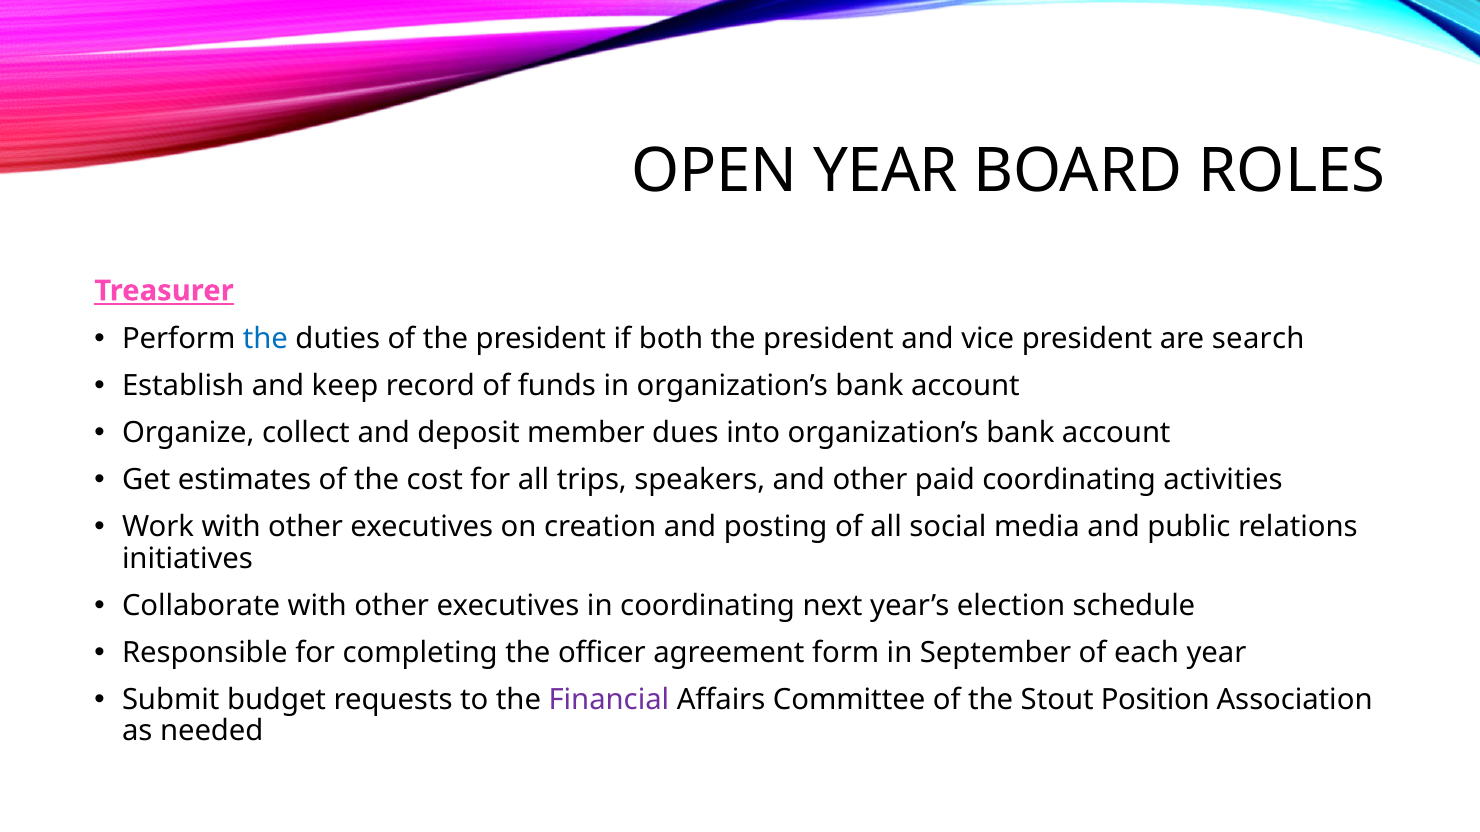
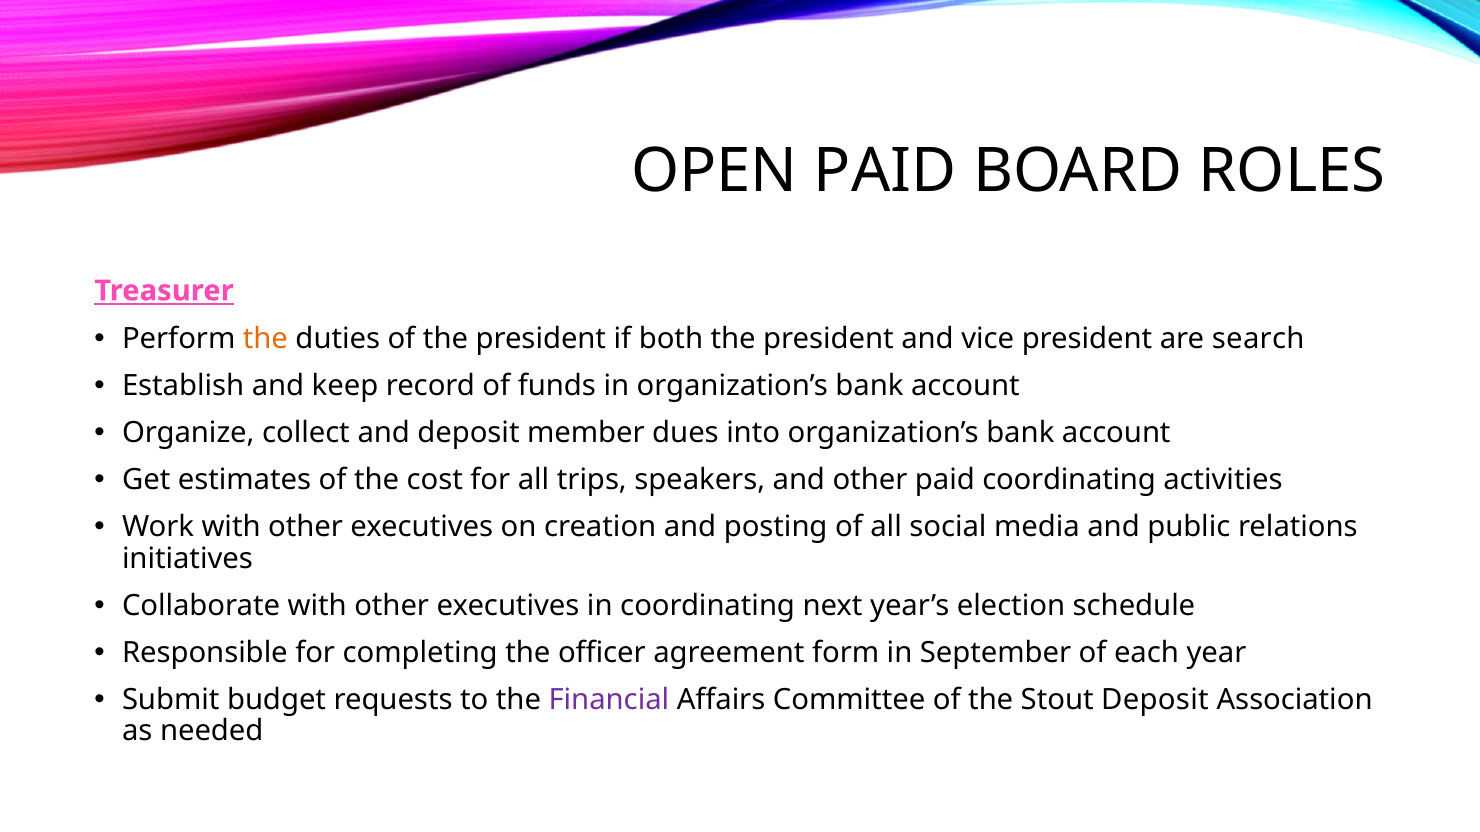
OPEN YEAR: YEAR -> PAID
the at (265, 339) colour: blue -> orange
Stout Position: Position -> Deposit
